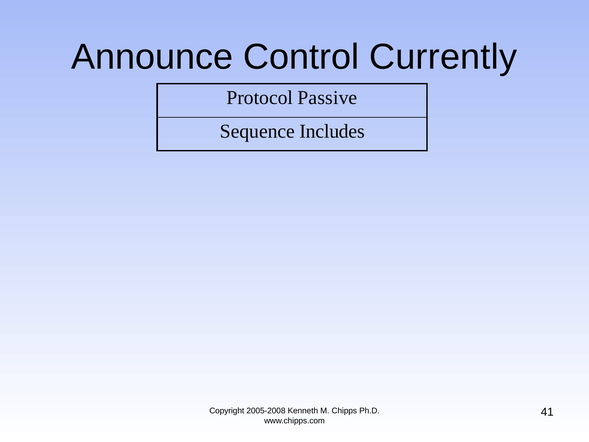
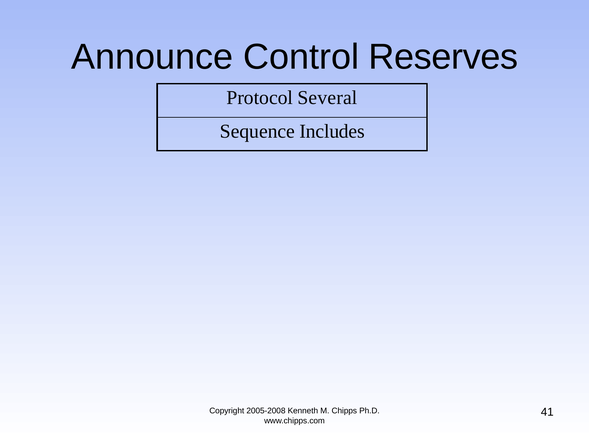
Currently: Currently -> Reserves
Passive: Passive -> Several
